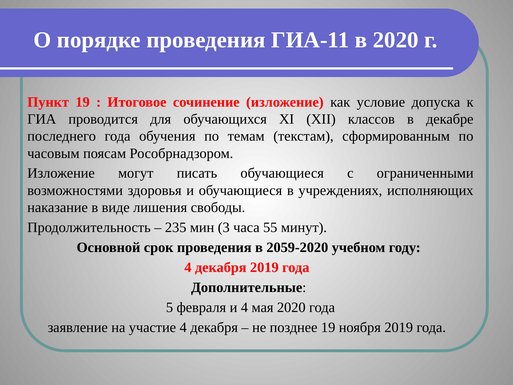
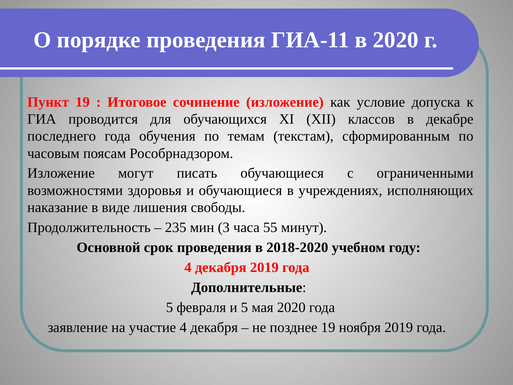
2059-2020: 2059-2020 -> 2018-2020
и 4: 4 -> 5
